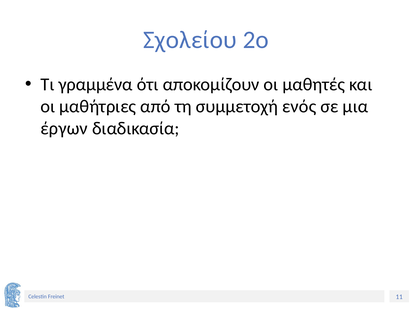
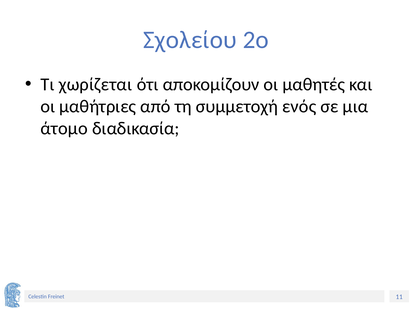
γραμμένα: γραμμένα -> χωρίζεται
έργων: έργων -> άτομο
